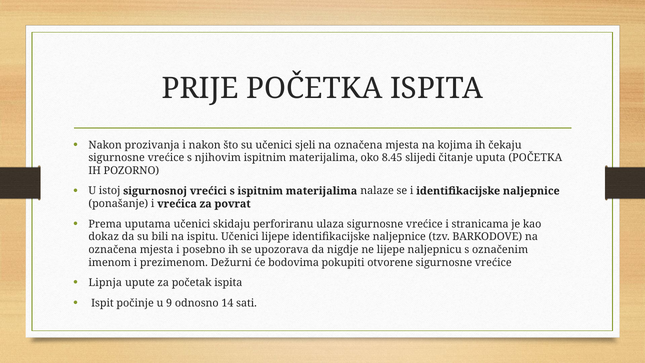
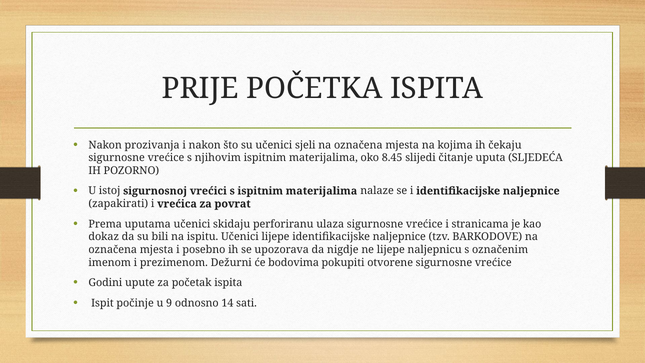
uputa POČETKA: POČETKA -> SLJEDEĆA
ponašanje: ponašanje -> zapakirati
Lipnja: Lipnja -> Godini
